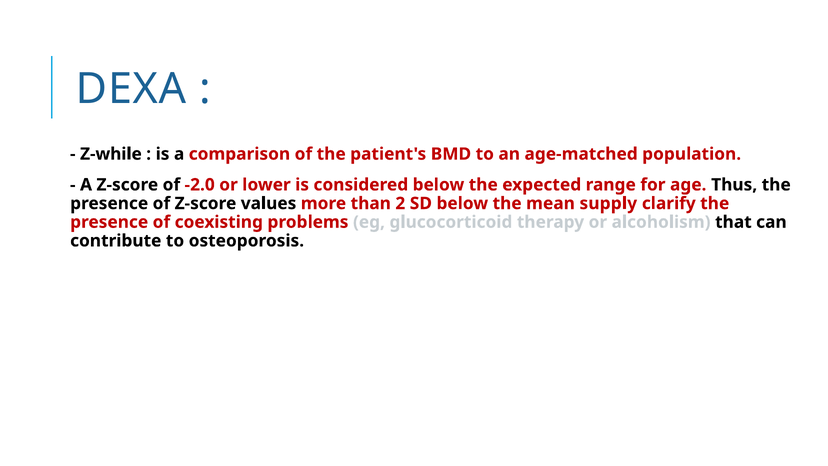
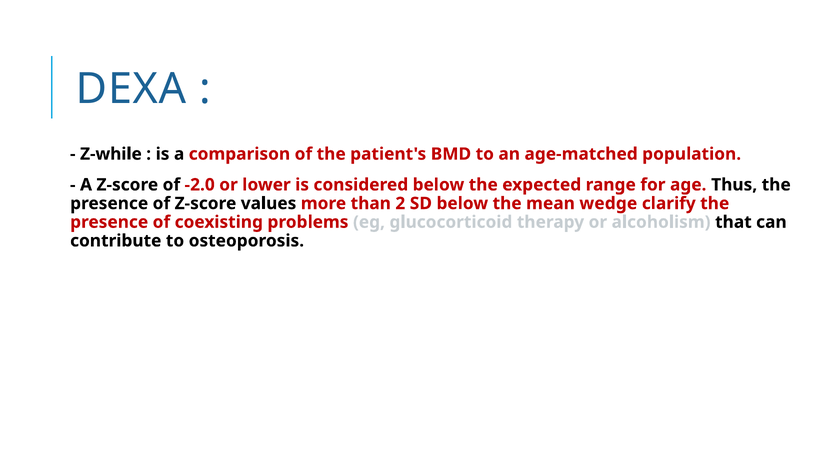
supply: supply -> wedge
